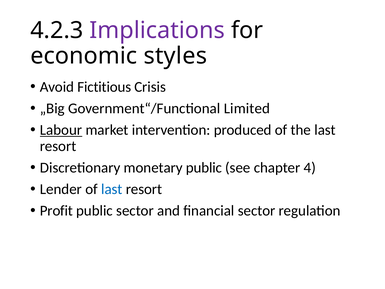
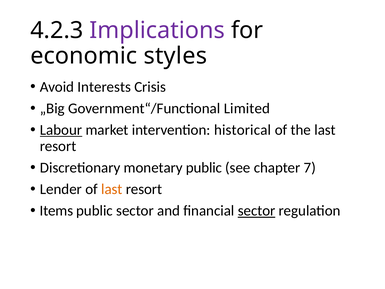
Fictitious: Fictitious -> Interests
produced: produced -> historical
4: 4 -> 7
last at (112, 189) colour: blue -> orange
Profit: Profit -> Items
sector at (257, 211) underline: none -> present
